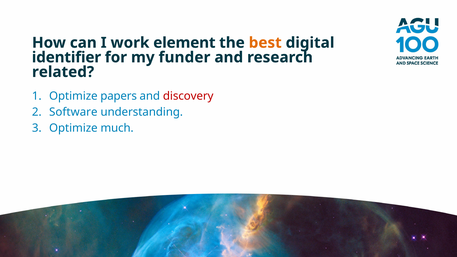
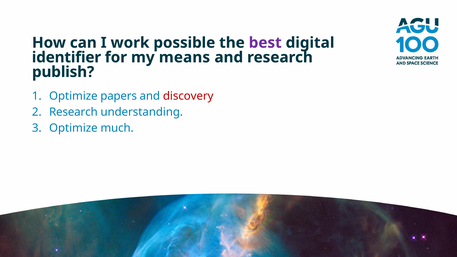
element: element -> possible
best colour: orange -> purple
funder: funder -> means
related: related -> publish
Software at (73, 112): Software -> Research
